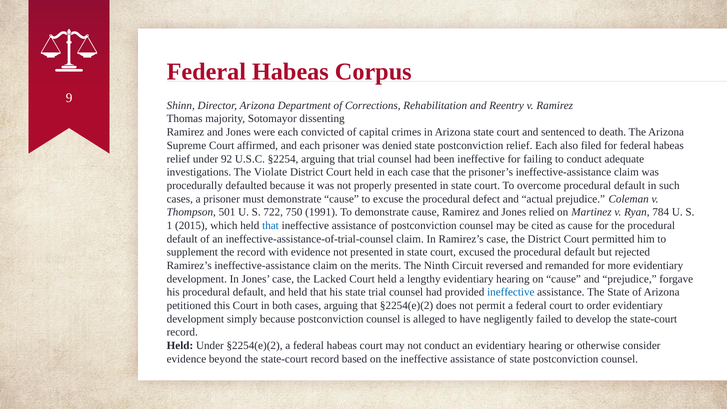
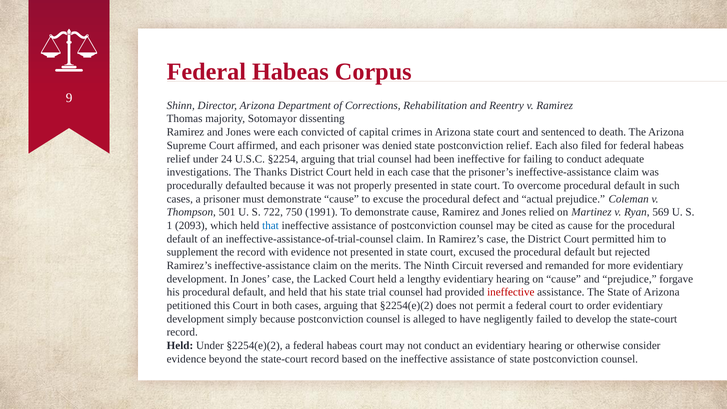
92: 92 -> 24
Violate: Violate -> Thanks
784: 784 -> 569
2015: 2015 -> 2093
ineffective at (511, 292) colour: blue -> red
